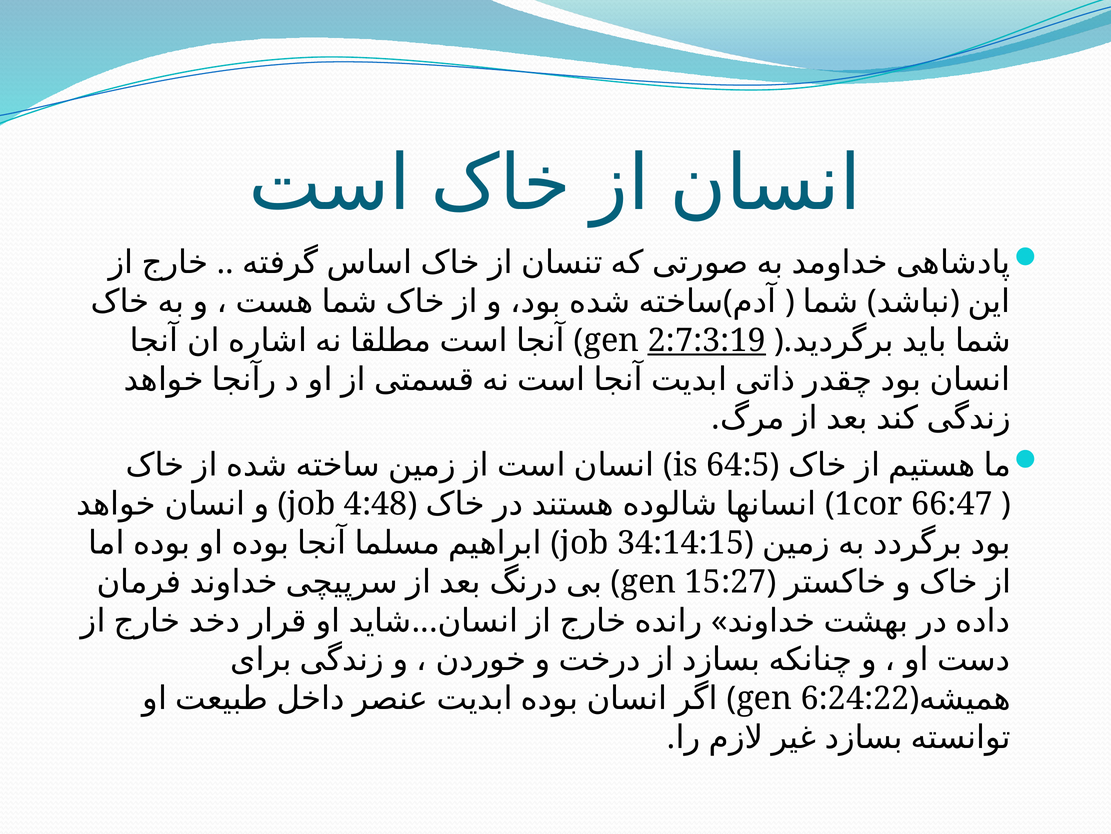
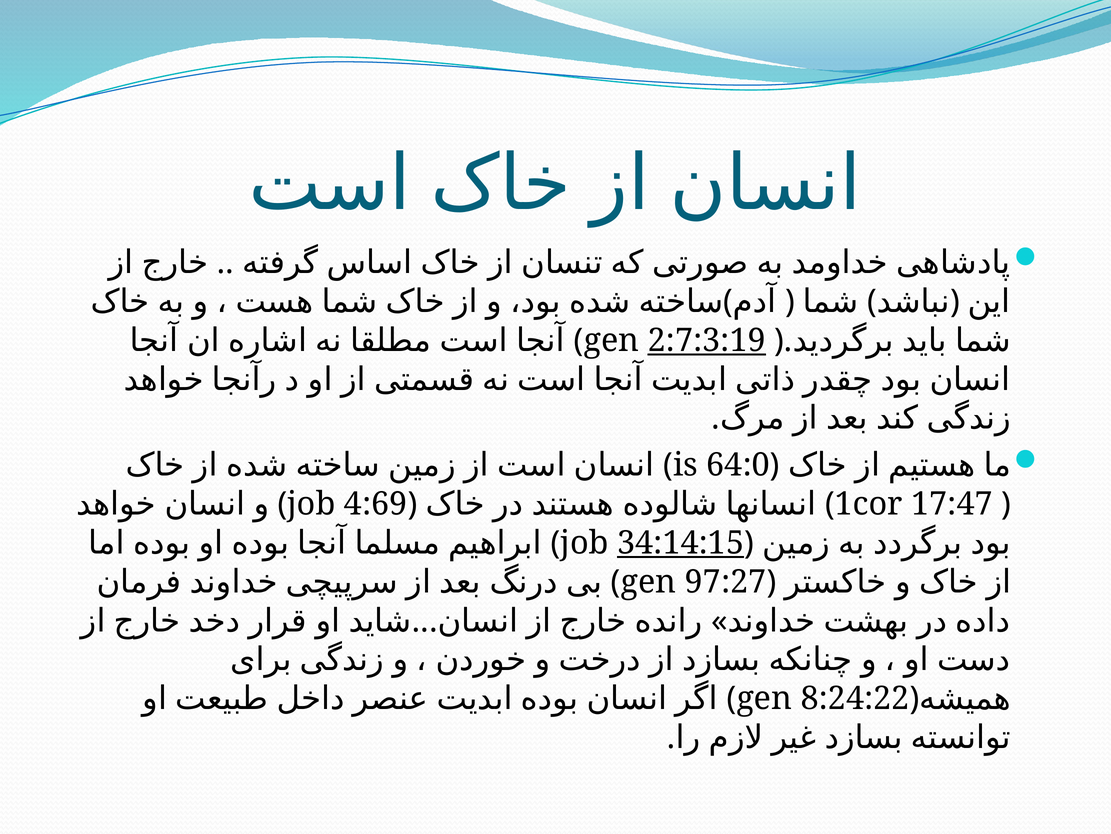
64:5: 64:5 -> 64:0
4:48: 4:48 -> 4:69
66:47: 66:47 -> 17:47
34:14:15 underline: none -> present
15:27: 15:27 -> 97:27
6:24:22: 6:24:22 -> 8:24:22
